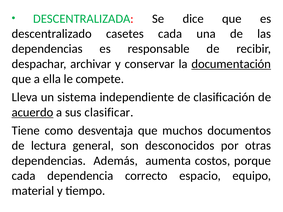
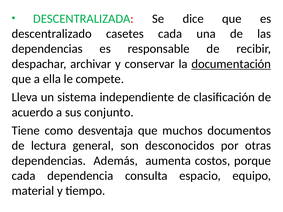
acuerdo underline: present -> none
clasificar: clasificar -> conjunto
correcto: correcto -> consulta
